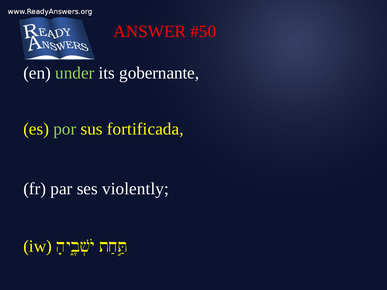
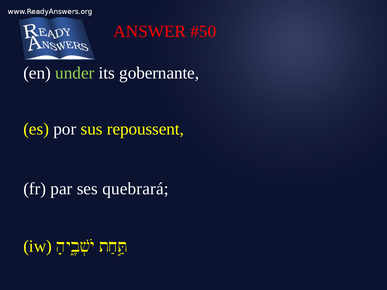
por colour: light green -> white
fortificada: fortificada -> repoussent
violently: violently -> quebrará
